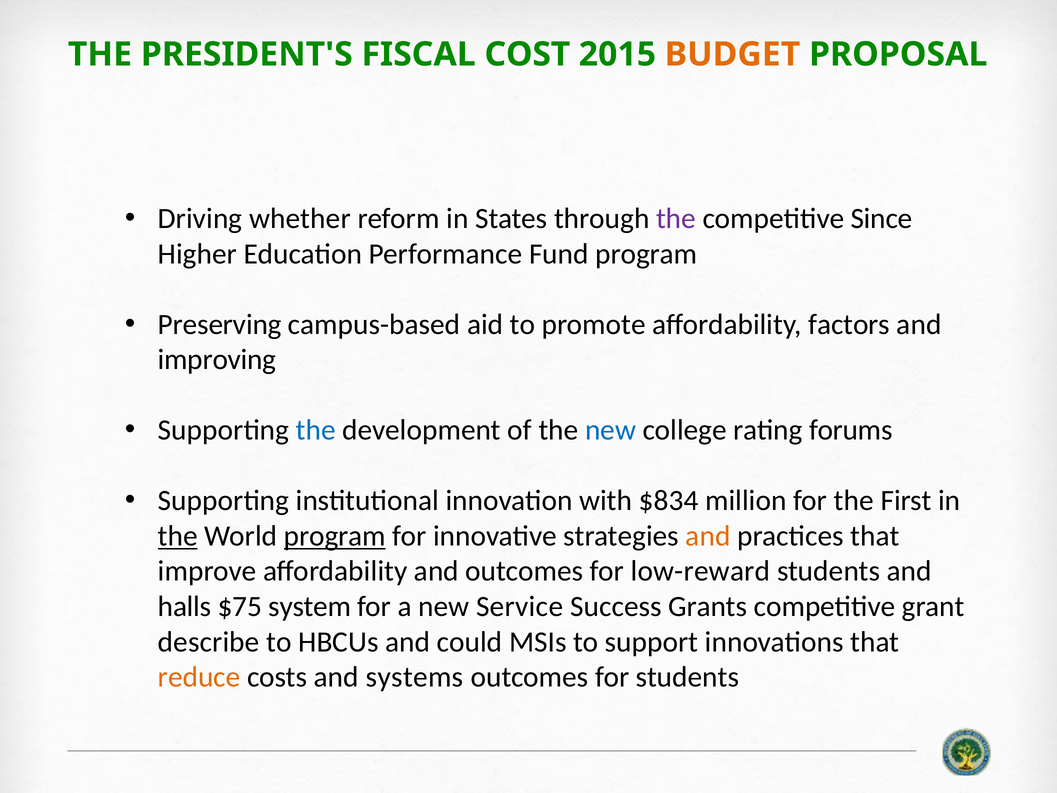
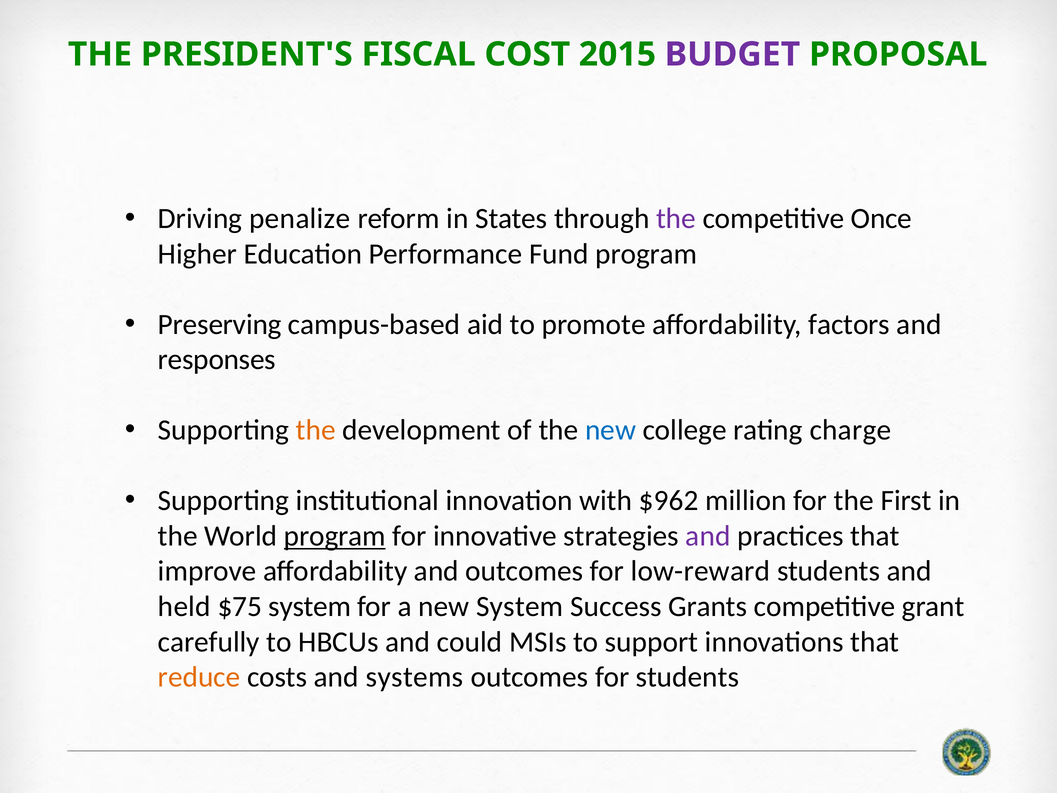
BUDGET colour: orange -> purple
whether: whether -> penalize
Since: Since -> Once
improving: improving -> responses
the at (316, 430) colour: blue -> orange
forums: forums -> charge
$834: $834 -> $962
the at (178, 536) underline: present -> none
and at (708, 536) colour: orange -> purple
halls: halls -> held
new Service: Service -> System
describe: describe -> carefully
